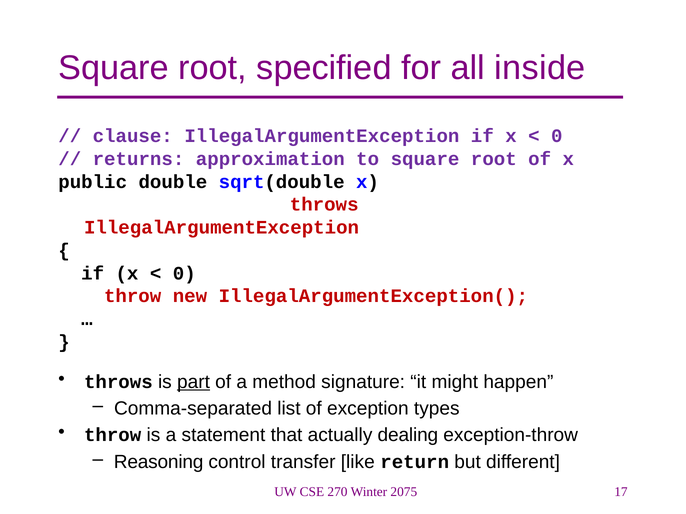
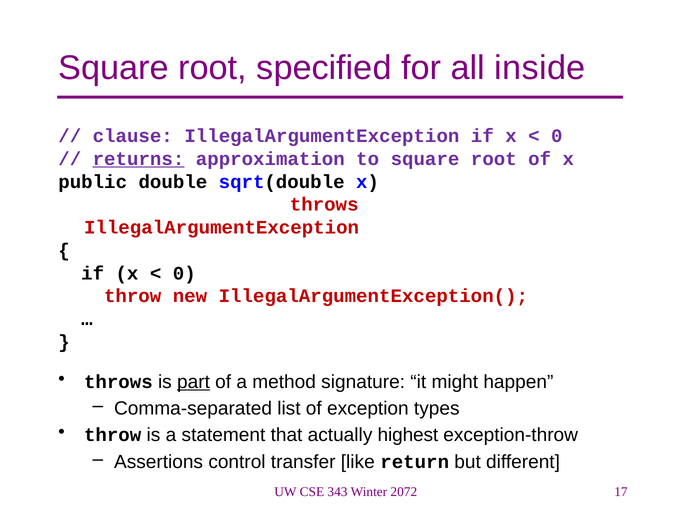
returns underline: none -> present
dealing: dealing -> highest
Reasoning: Reasoning -> Assertions
270: 270 -> 343
2075: 2075 -> 2072
